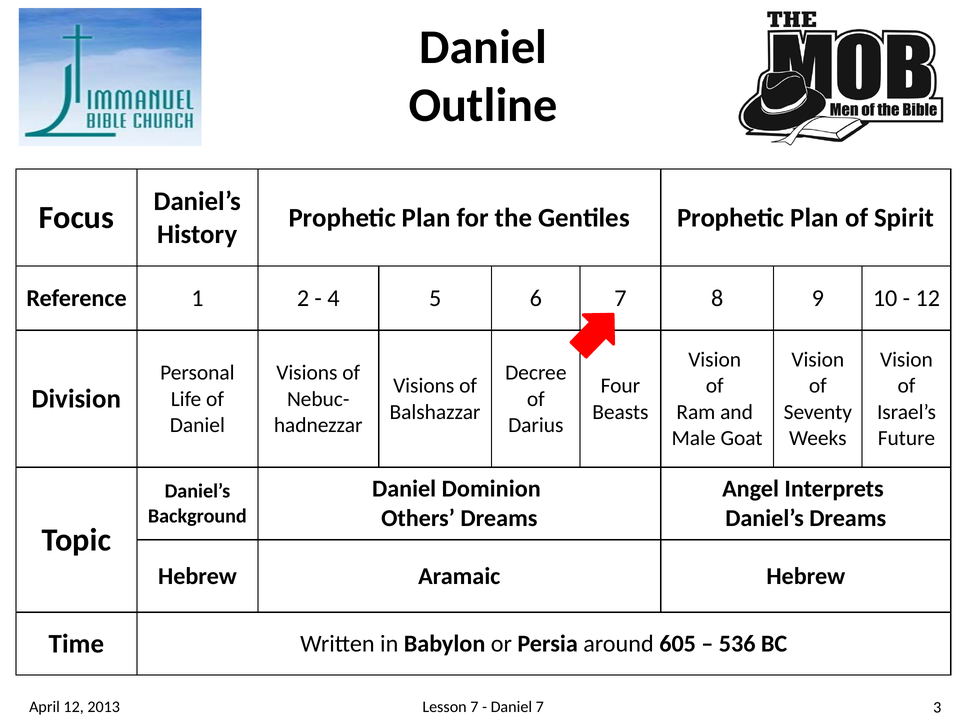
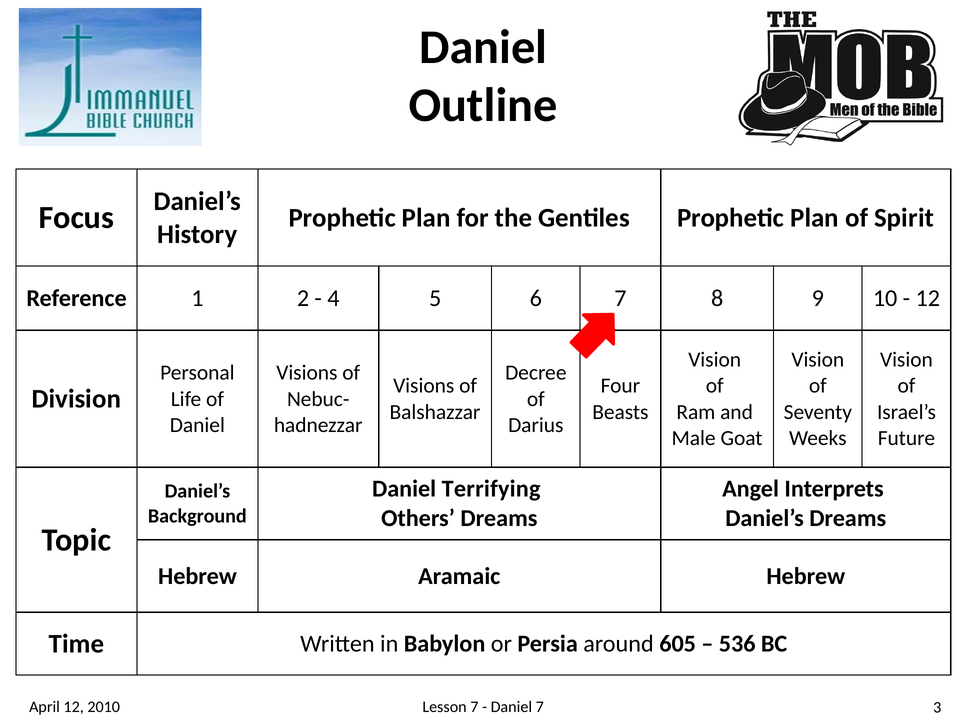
Dominion: Dominion -> Terrifying
2013: 2013 -> 2010
